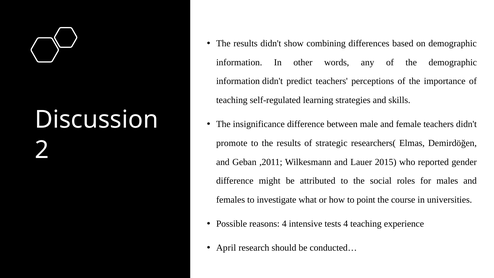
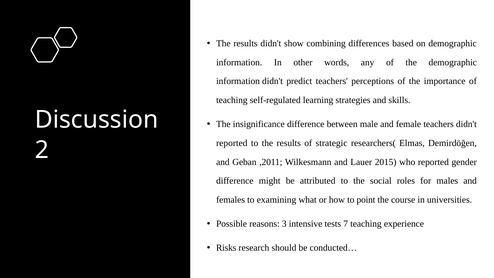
promote at (232, 143): promote -> reported
investigate: investigate -> examining
reasons 4: 4 -> 3
tests 4: 4 -> 7
April: April -> Risks
